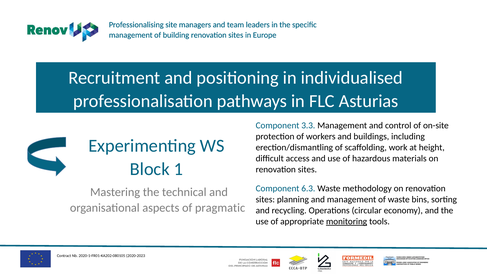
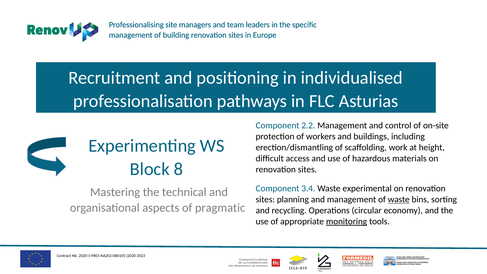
3.3: 3.3 -> 2.2
1: 1 -> 8
6.3: 6.3 -> 3.4
methodology: methodology -> experimental
waste at (399, 199) underline: none -> present
